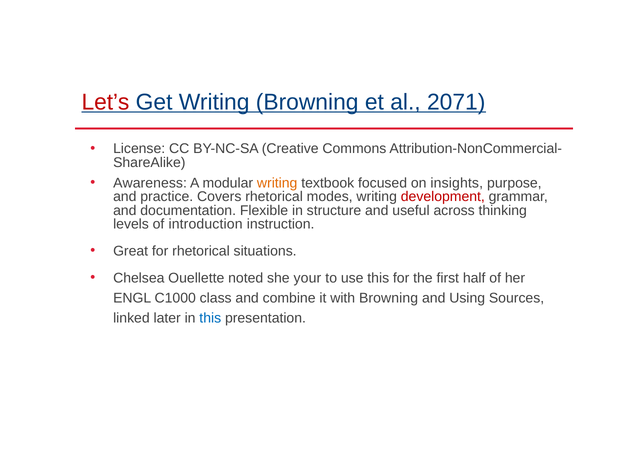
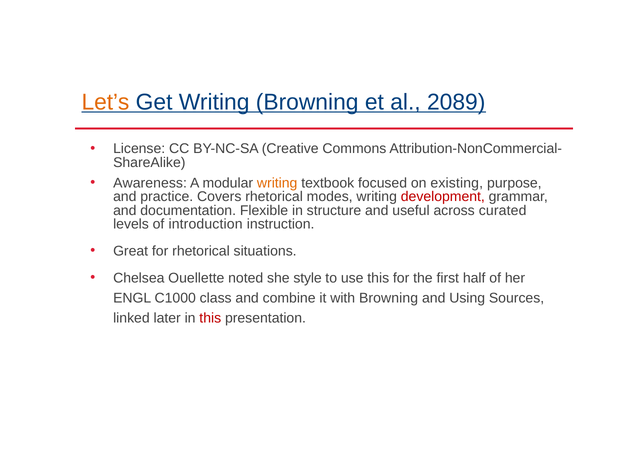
Let’s colour: red -> orange
2071: 2071 -> 2089
insights: insights -> existing
thinking: thinking -> curated
your: your -> style
this at (210, 318) colour: blue -> red
